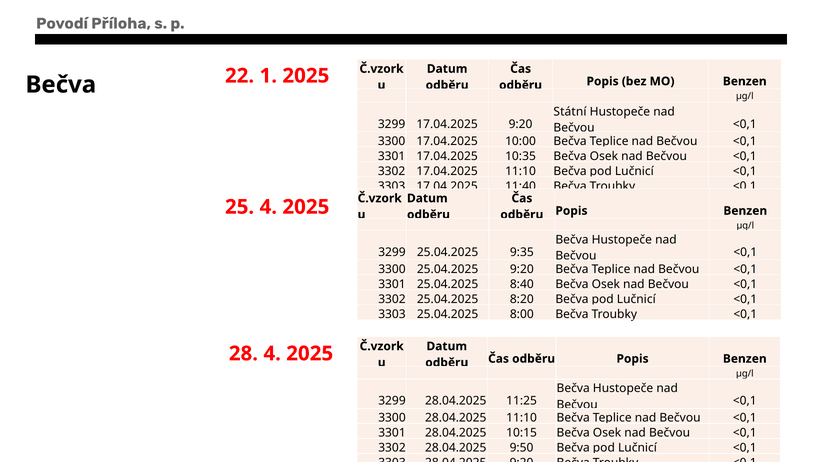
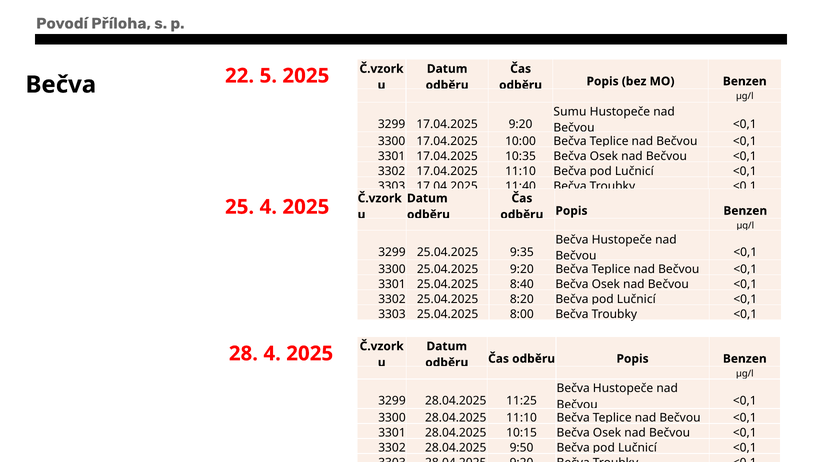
1: 1 -> 5
Státní: Státní -> Sumu
